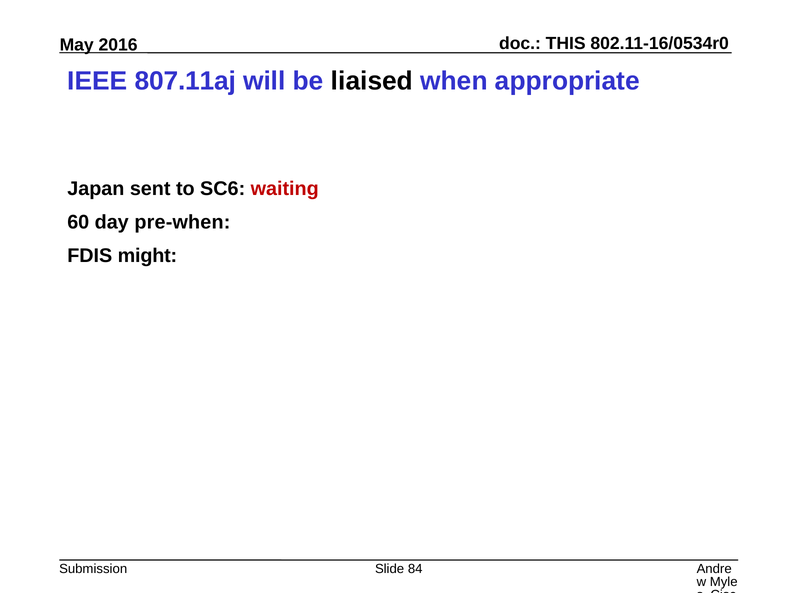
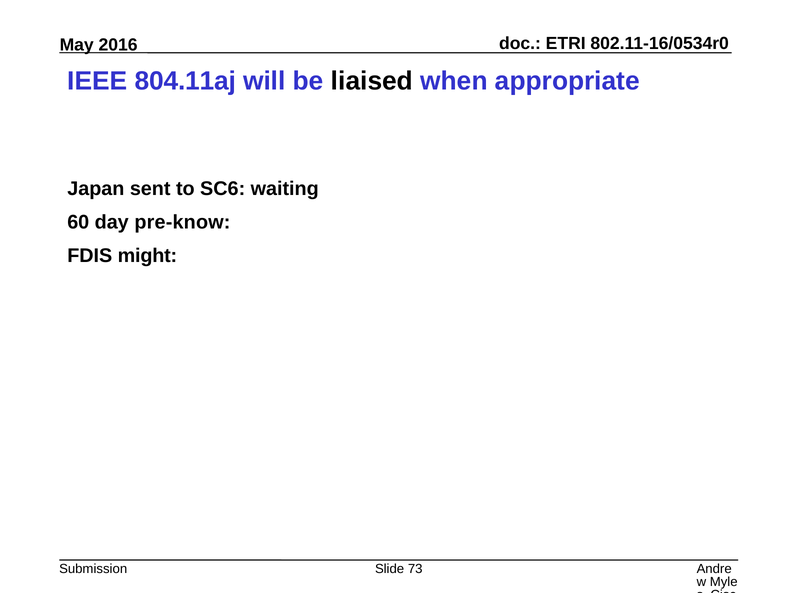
THIS: THIS -> ETRI
807.11aj: 807.11aj -> 804.11aj
waiting colour: red -> black
pre-when: pre-when -> pre-know
84: 84 -> 73
